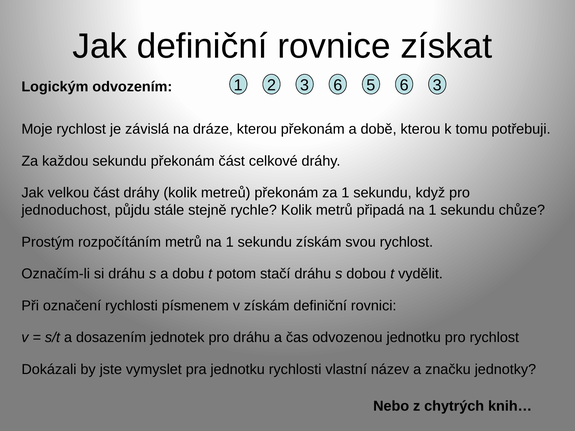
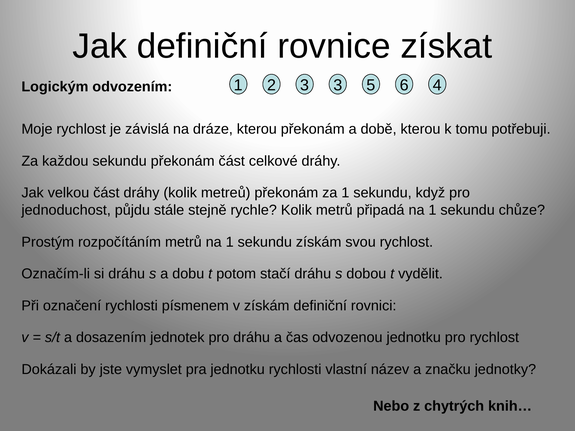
3 6: 6 -> 3
6 3: 3 -> 4
